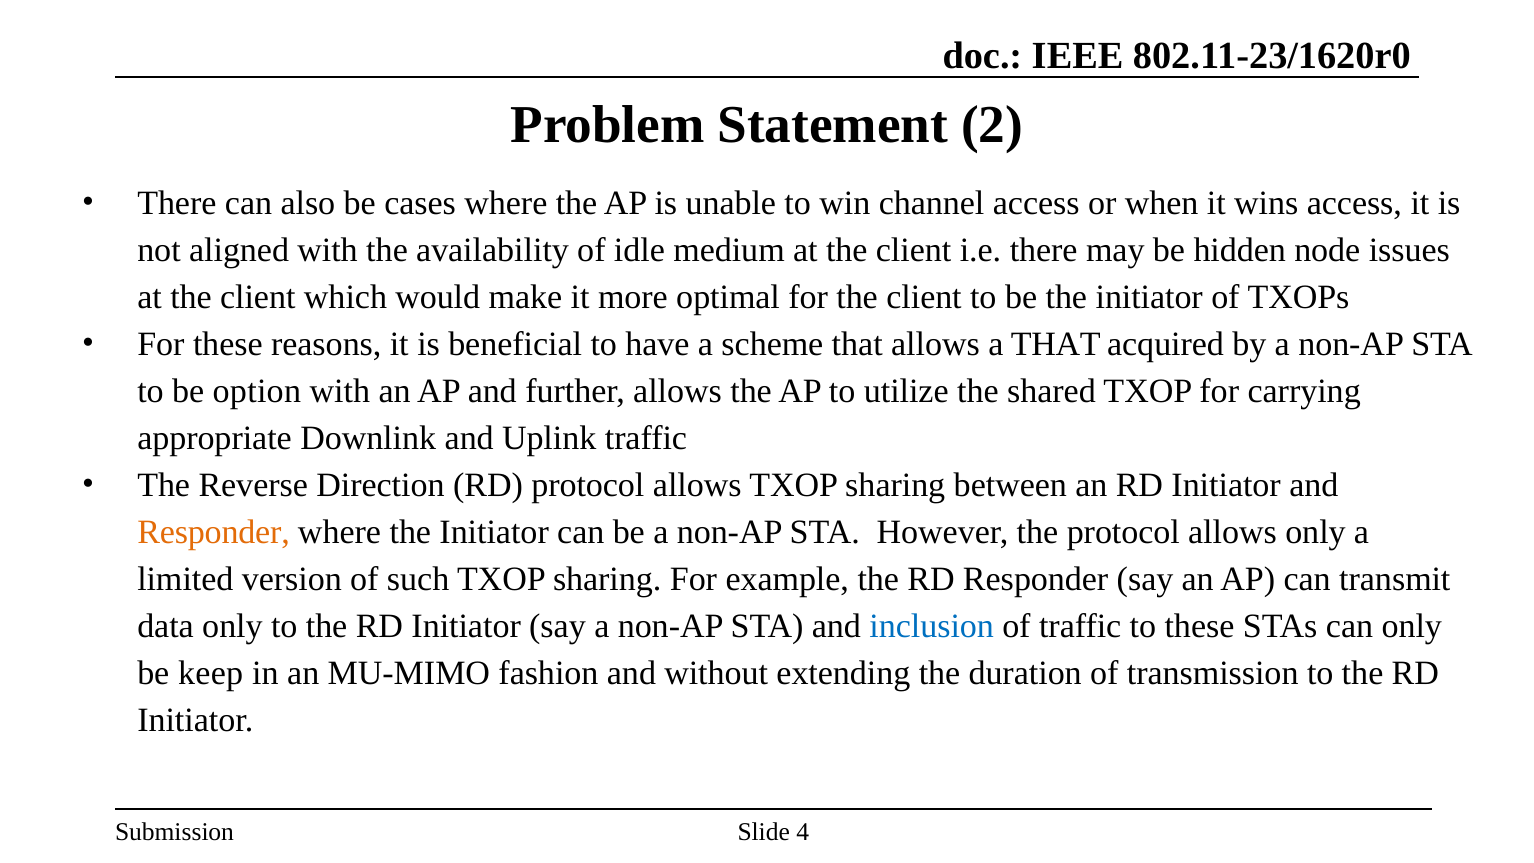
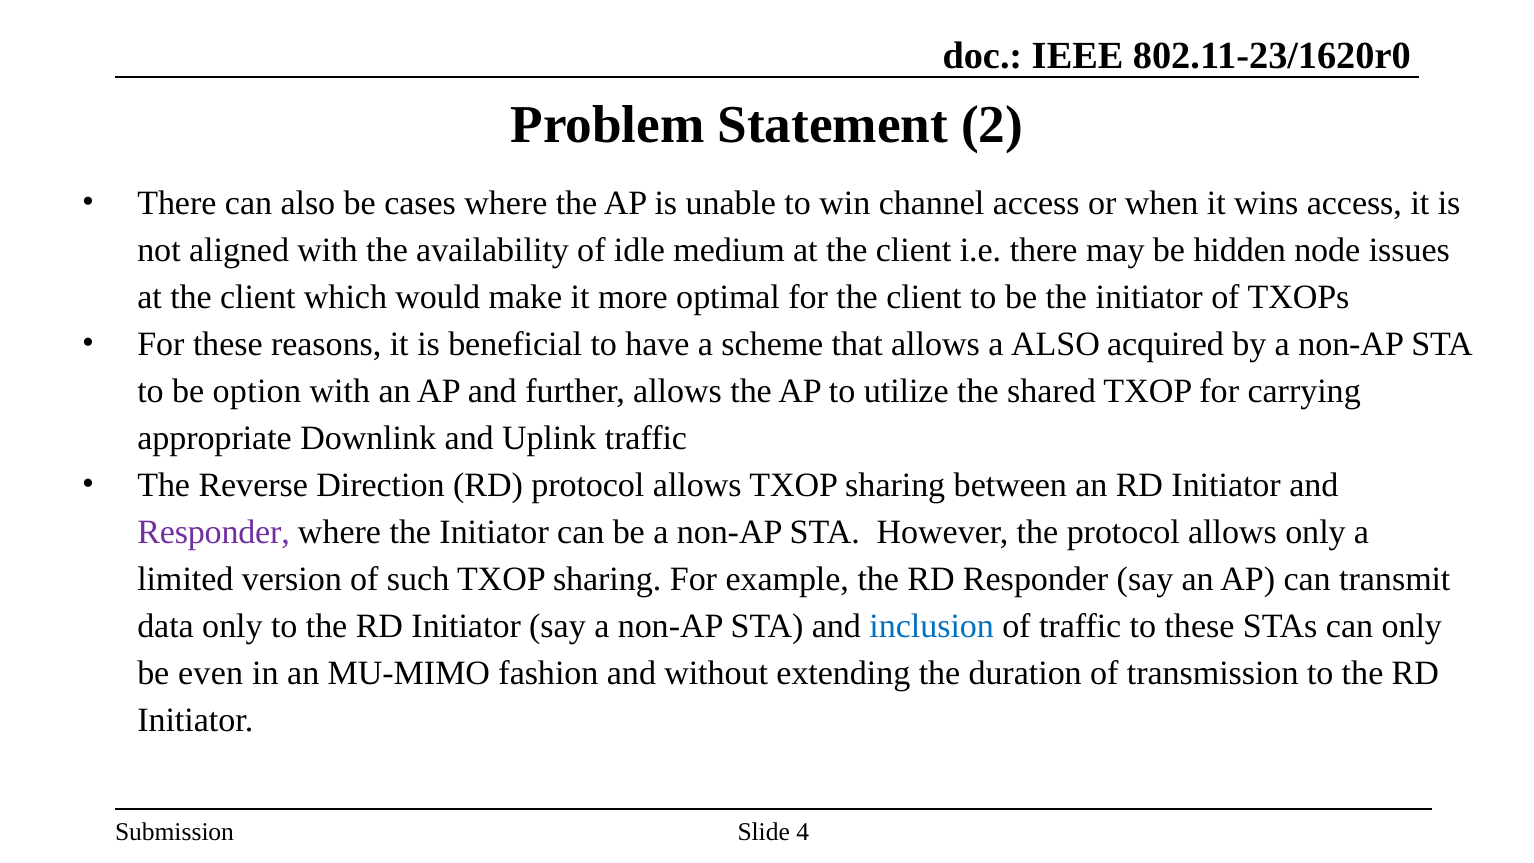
a THAT: THAT -> ALSO
Responder at (214, 532) colour: orange -> purple
keep: keep -> even
